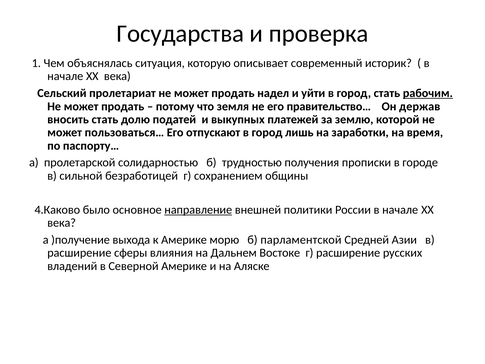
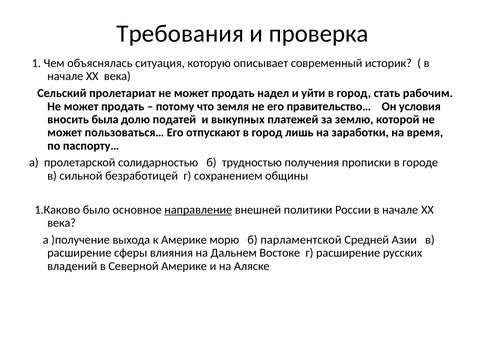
Государства: Государства -> Требования
рабочим underline: present -> none
держав: держав -> условия
вносить стать: стать -> была
4.Каково: 4.Каково -> 1.Каково
